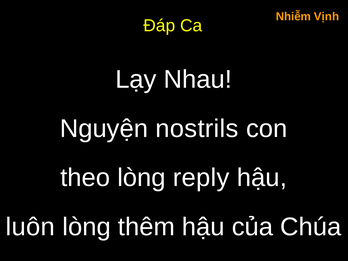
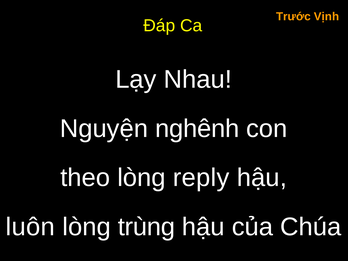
Nhiễm: Nhiễm -> Trước
nostrils: nostrils -> nghênh
thêm: thêm -> trùng
